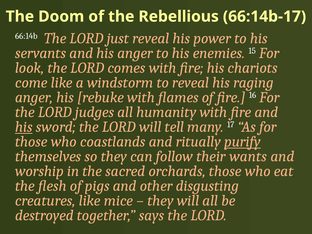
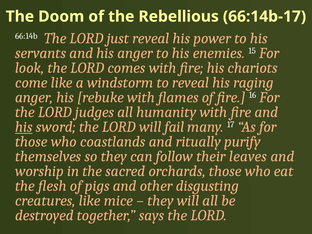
tell: tell -> fail
purify underline: present -> none
wants: wants -> leaves
